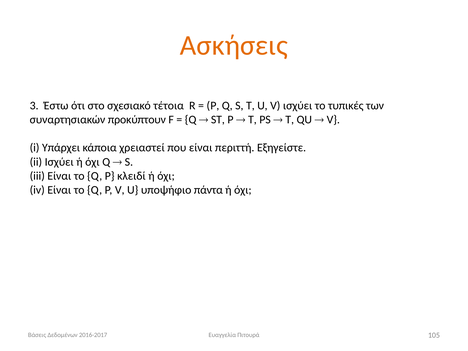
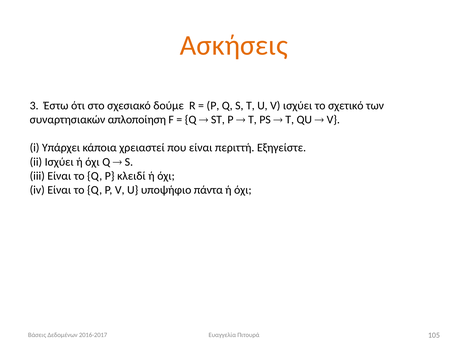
τέτοια: τέτοια -> δούμε
τυπικές: τυπικές -> σχετικό
προκύπτουν: προκύπτουν -> απλοποίηση
